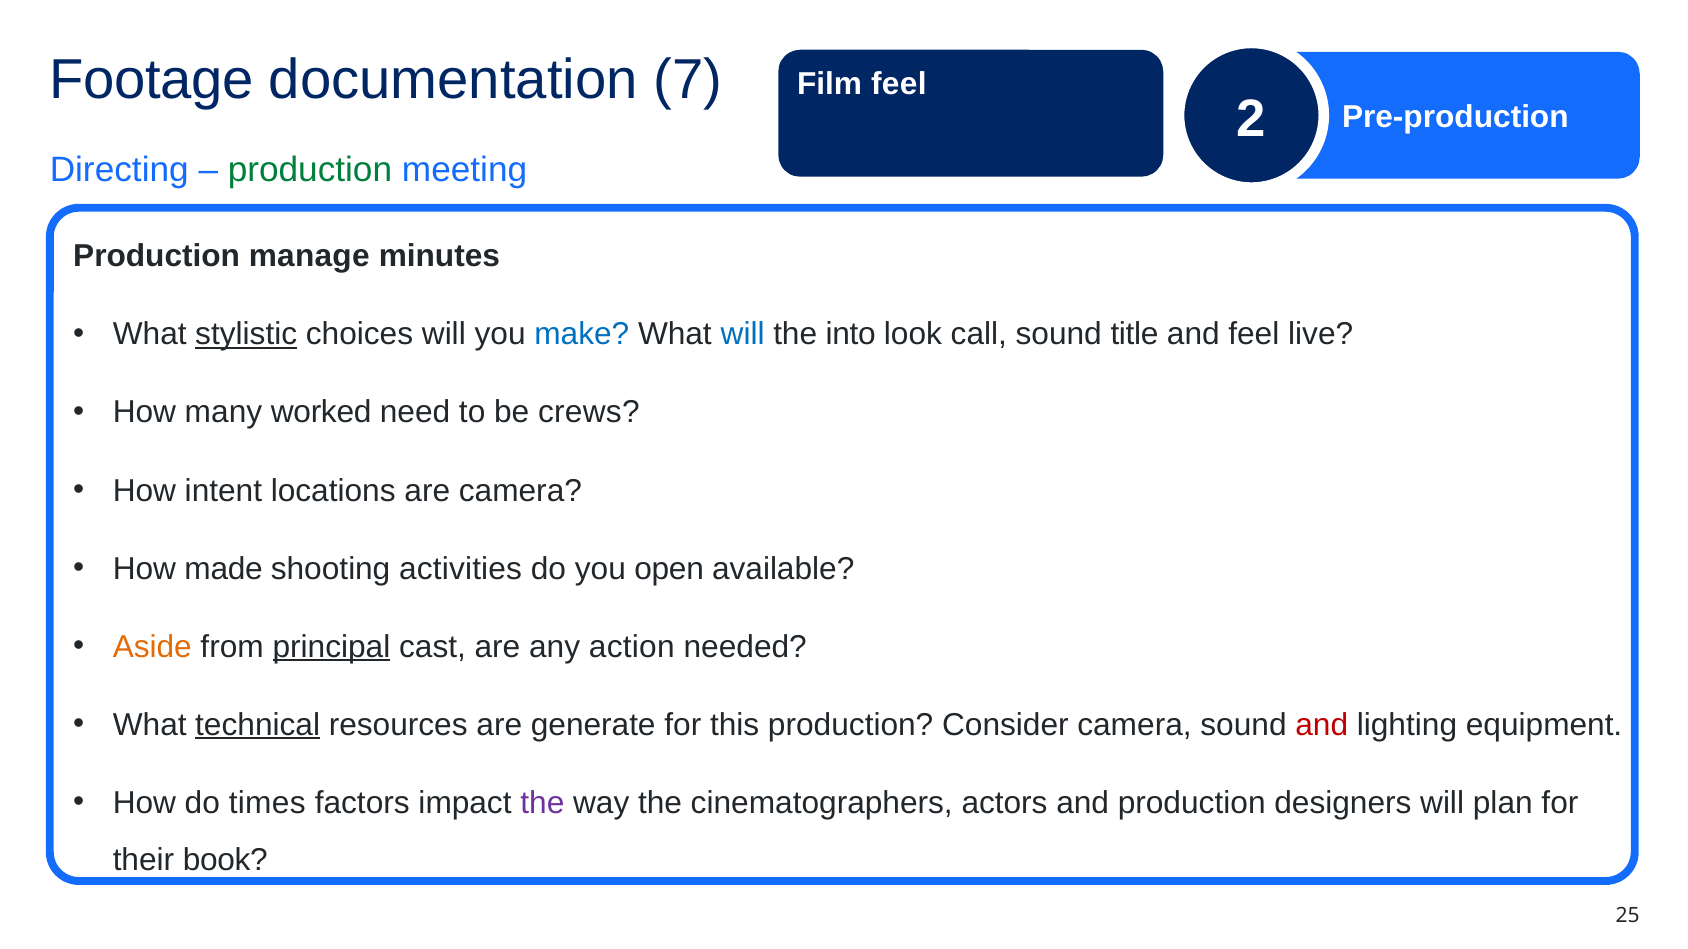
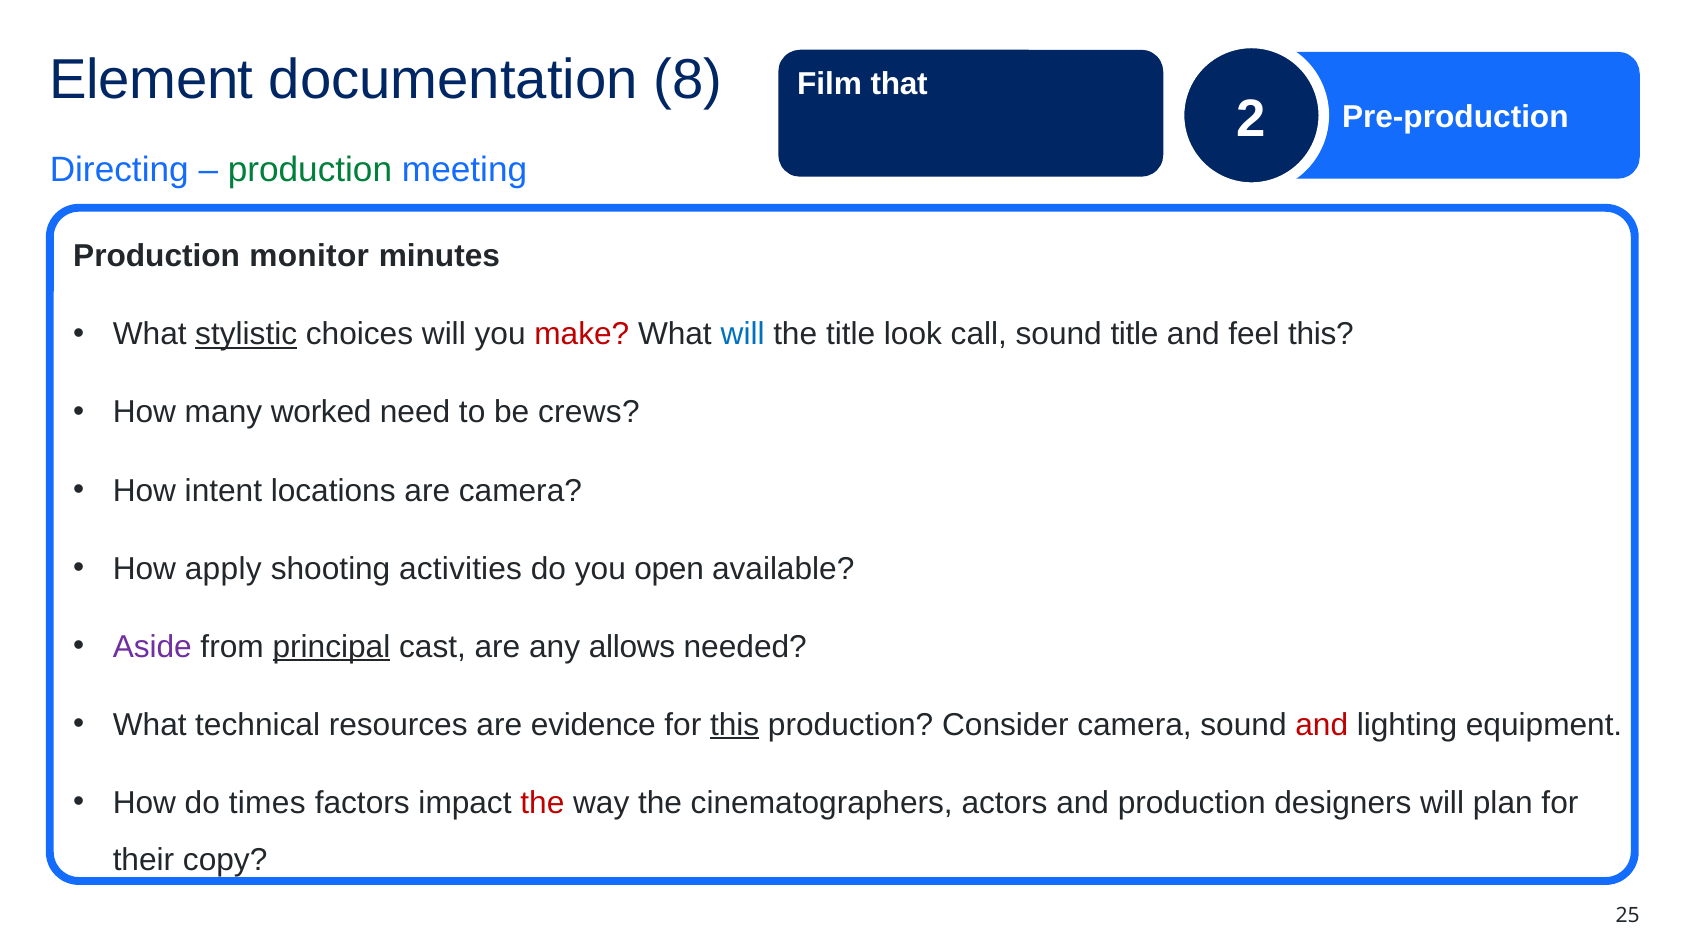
Footage: Footage -> Element
7: 7 -> 8
Film feel: feel -> that
manage: manage -> monitor
make colour: blue -> red
the into: into -> title
feel live: live -> this
made: made -> apply
Aside colour: orange -> purple
action: action -> allows
technical underline: present -> none
generate: generate -> evidence
this at (735, 725) underline: none -> present
the at (542, 803) colour: purple -> red
book: book -> copy
